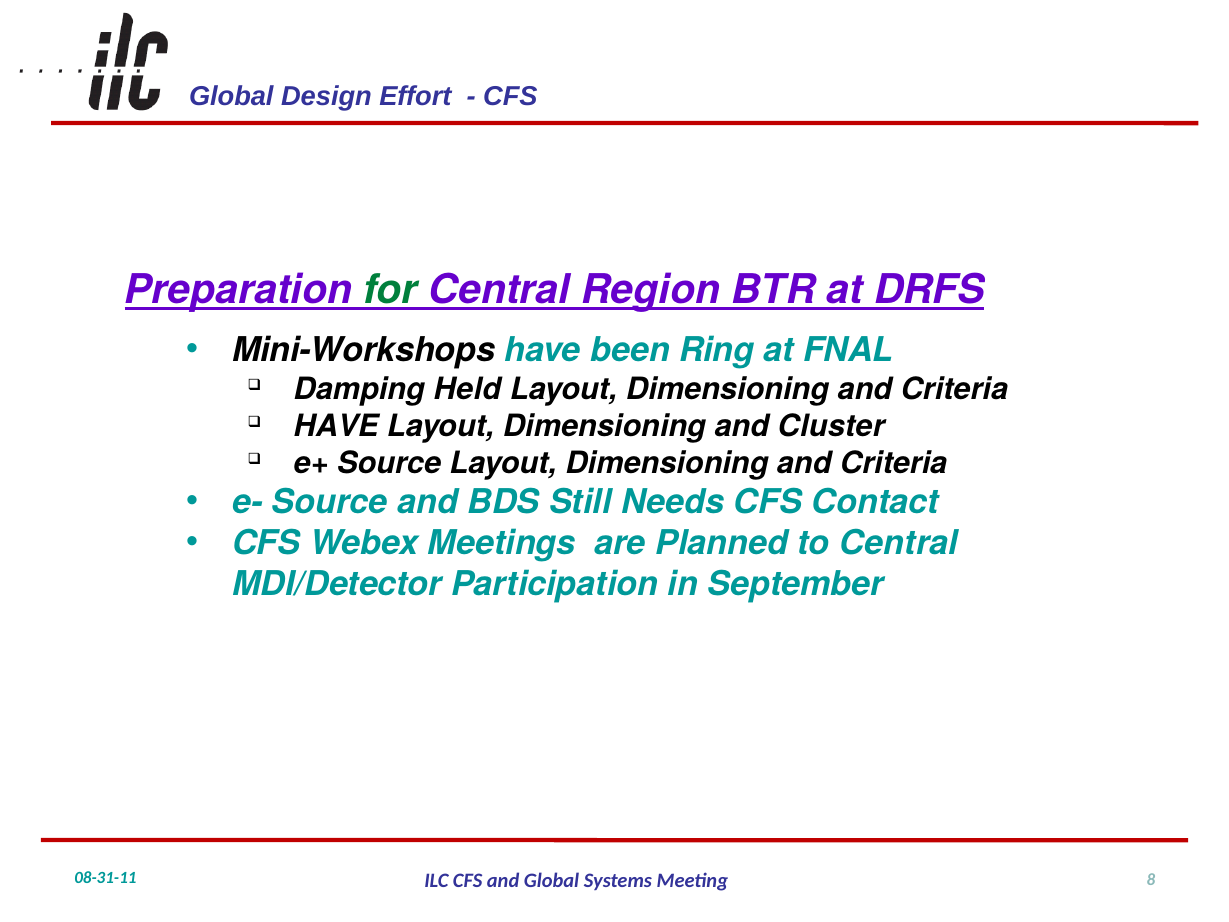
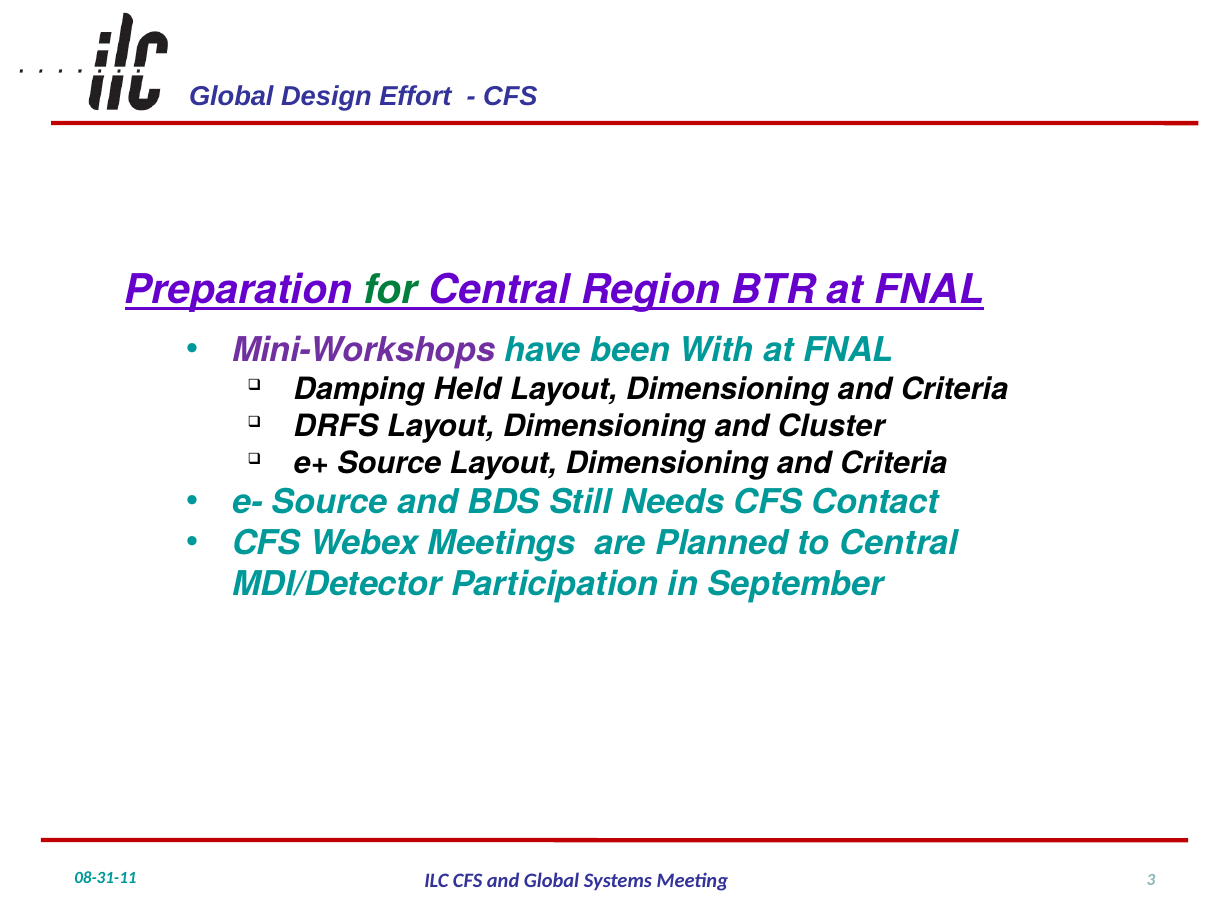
BTR at DRFS: DRFS -> FNAL
Mini-Workshops colour: black -> purple
Ring: Ring -> With
HAVE at (336, 426): HAVE -> DRFS
8: 8 -> 3
